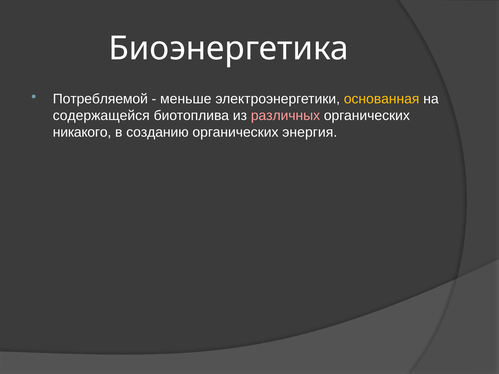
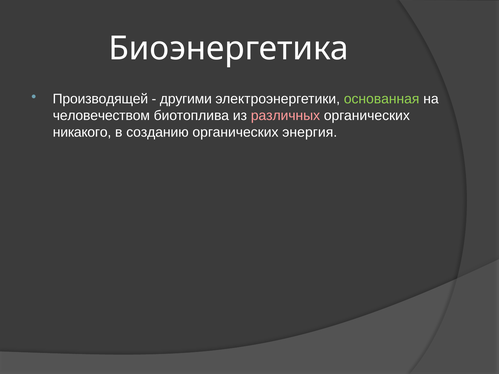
Потребляемой: Потребляемой -> Производящей
меньше: меньше -> другими
основанная colour: yellow -> light green
содержащейся: содержащейся -> человечеством
